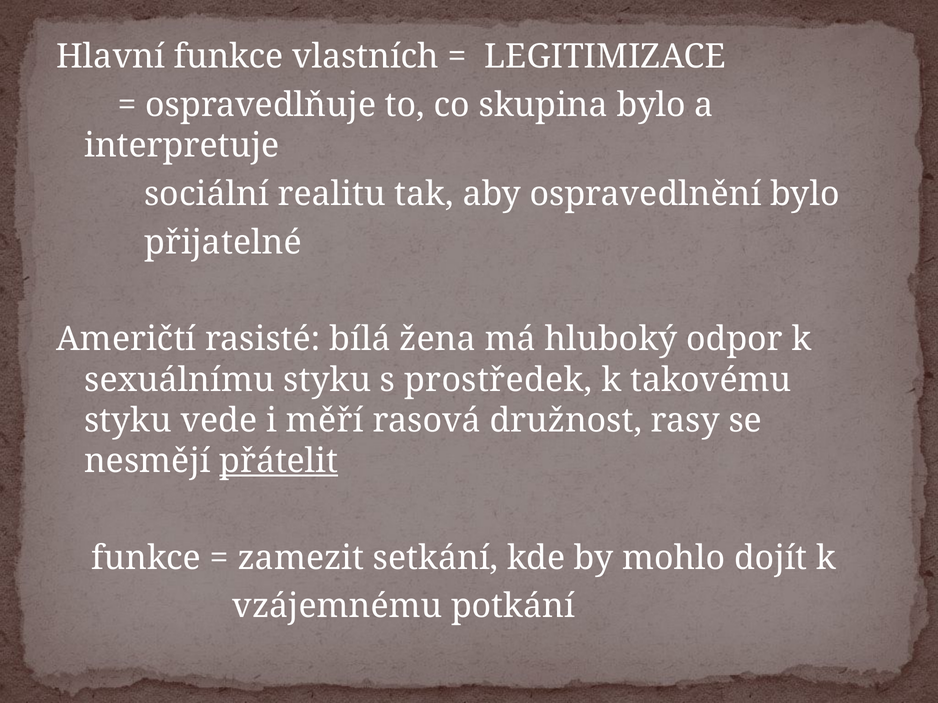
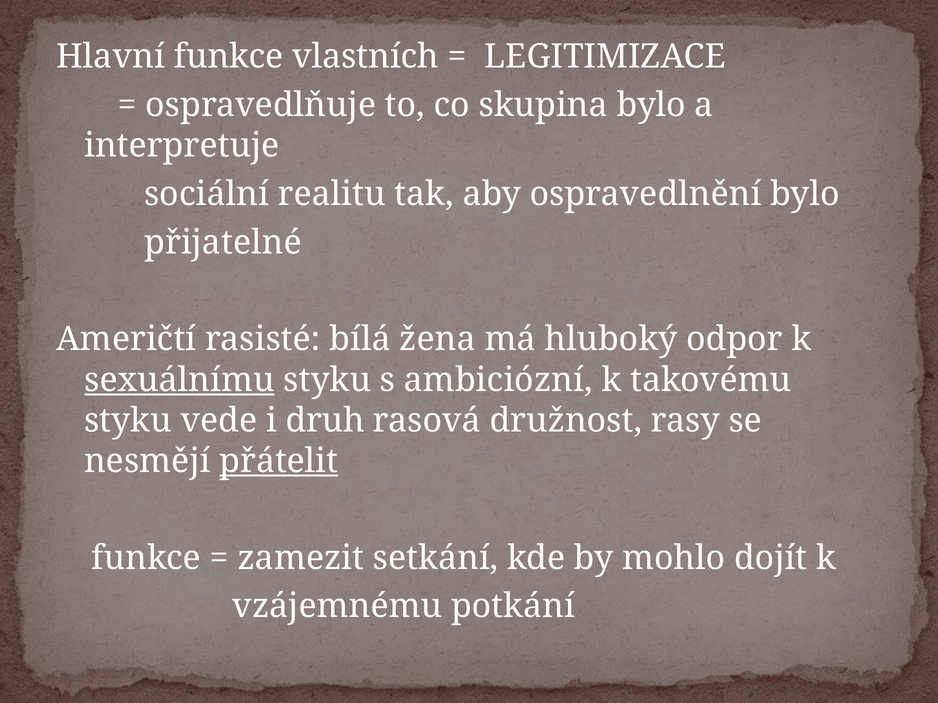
sexuálnímu underline: none -> present
prostředek: prostředek -> ambiciózní
měří: měří -> druh
